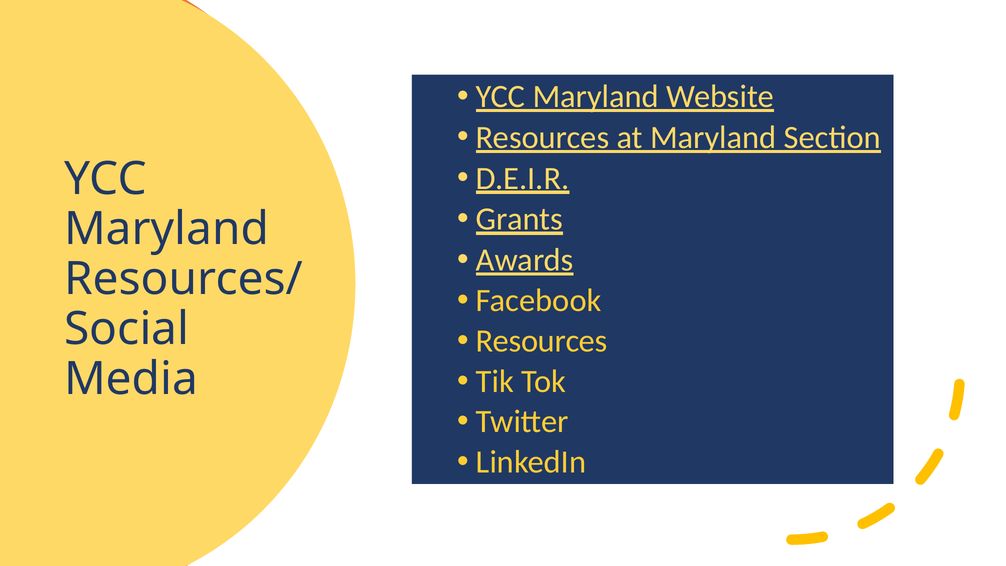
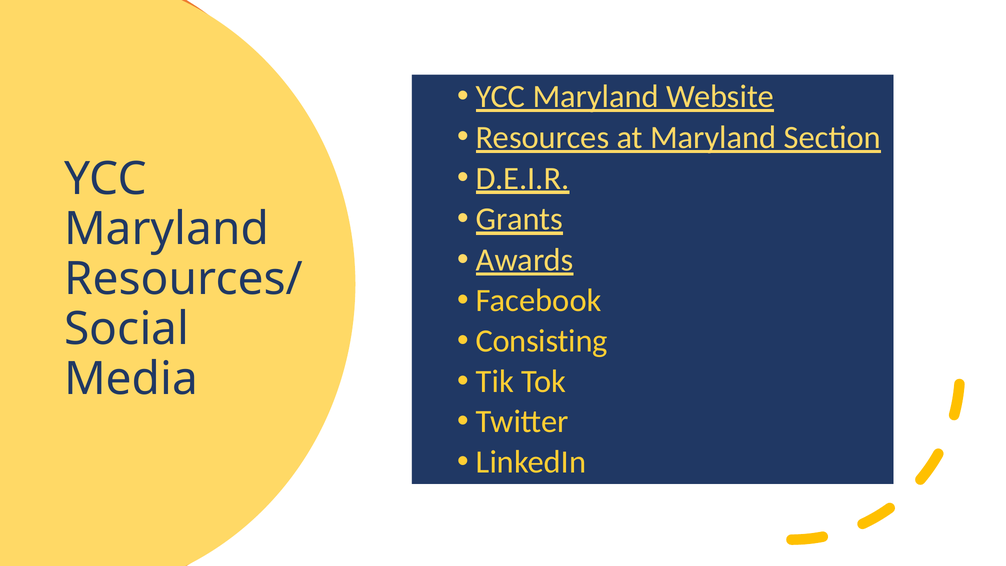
Resources at (542, 341): Resources -> Consisting
